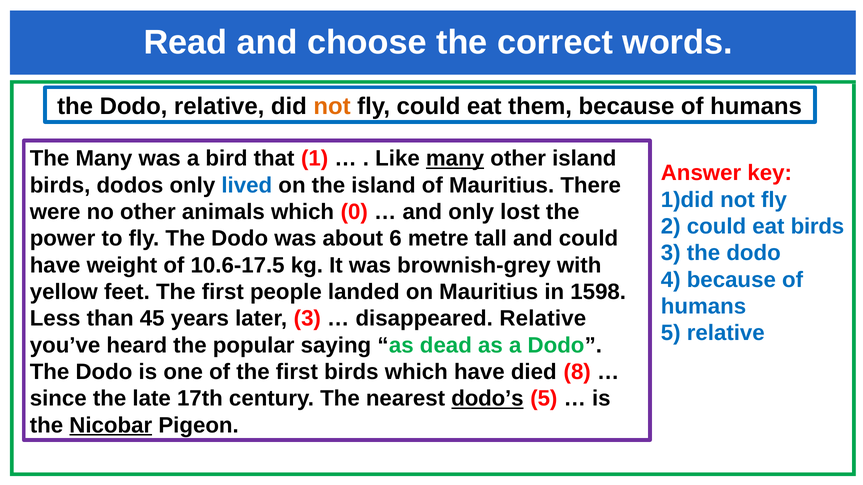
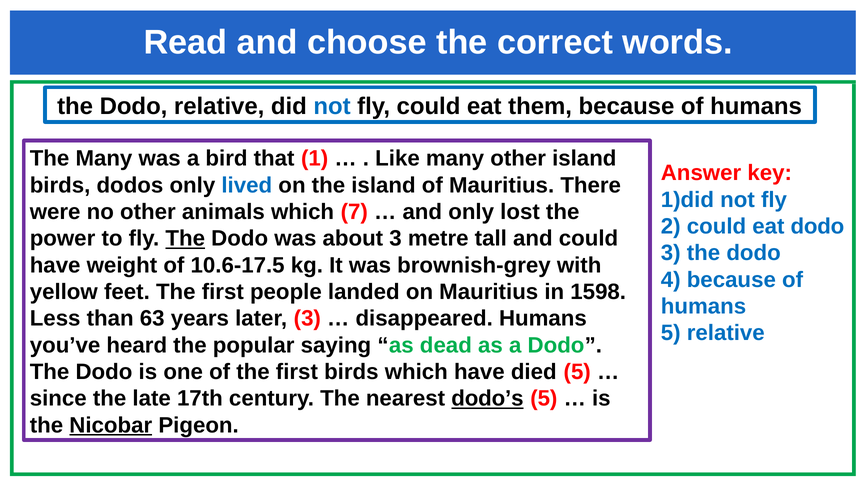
not at (332, 106) colour: orange -> blue
many at (455, 159) underline: present -> none
0: 0 -> 7
eat birds: birds -> dodo
The at (185, 239) underline: none -> present
about 6: 6 -> 3
45: 45 -> 63
disappeared Relative: Relative -> Humans
died 8: 8 -> 5
